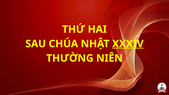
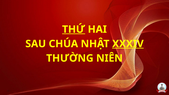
THỨ underline: none -> present
